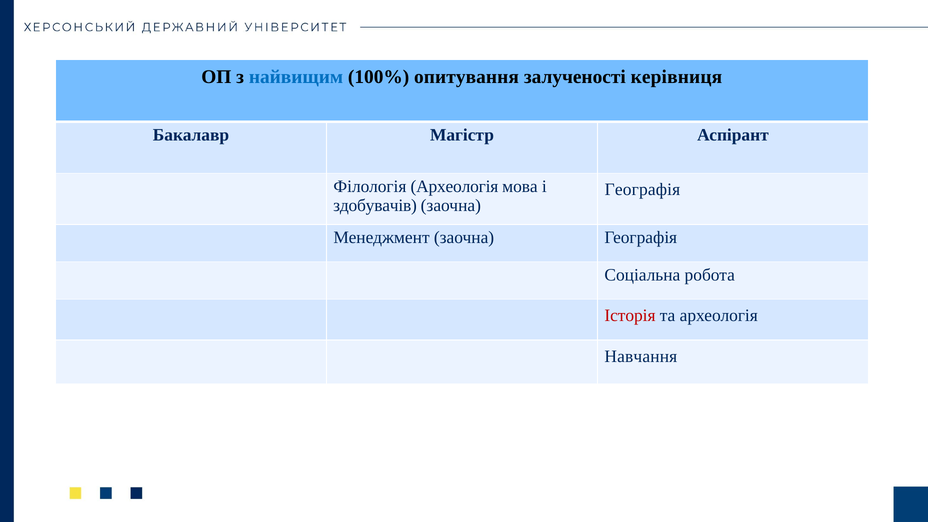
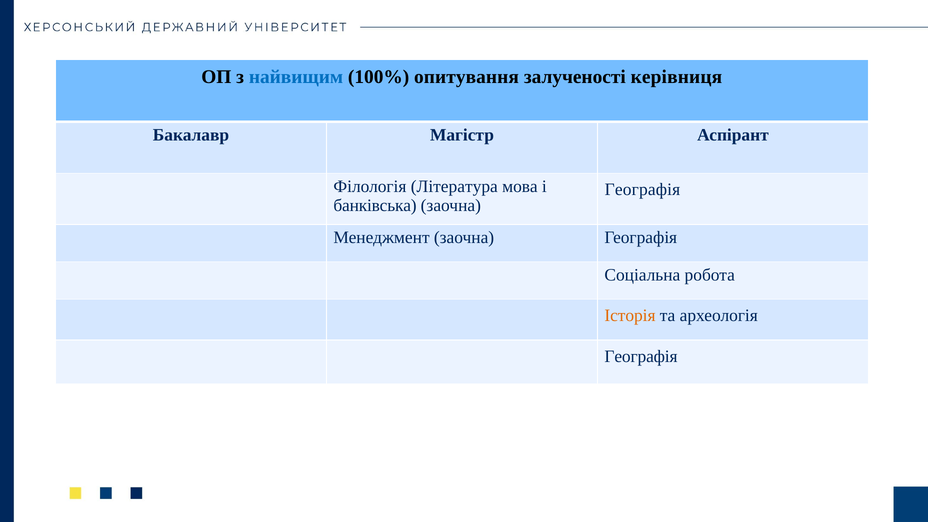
Філологія Археологія: Археологія -> Література
здобувачів: здобувачів -> банківська
Історія colour: red -> orange
Навчання at (641, 356): Навчання -> Географія
